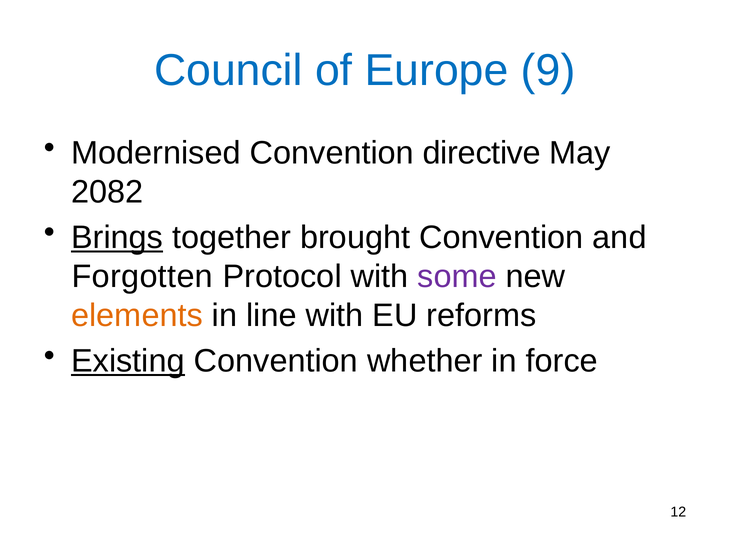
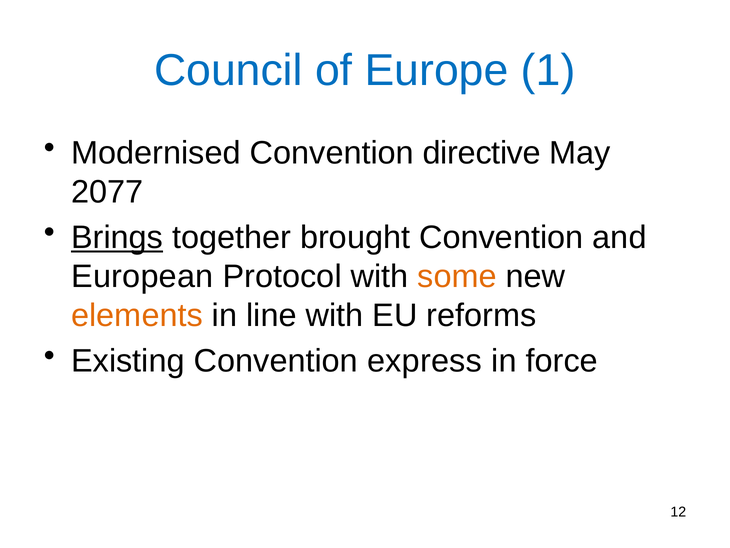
9: 9 -> 1
2082: 2082 -> 2077
Forgotten: Forgotten -> European
some colour: purple -> orange
Existing underline: present -> none
whether: whether -> express
